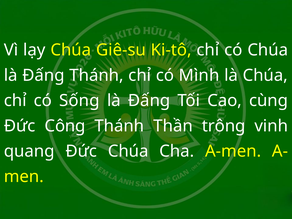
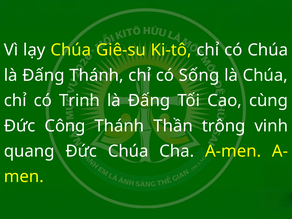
Mình: Mình -> Sống
Sống: Sống -> Trinh
